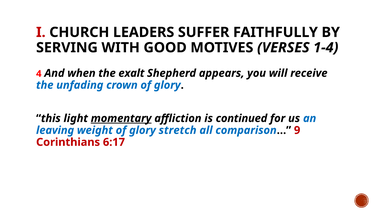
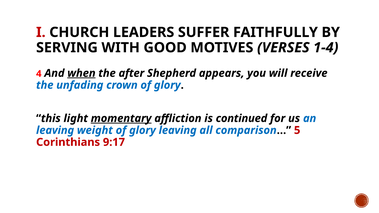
when underline: none -> present
exalt: exalt -> after
glory stretch: stretch -> leaving
9: 9 -> 5
6:17: 6:17 -> 9:17
